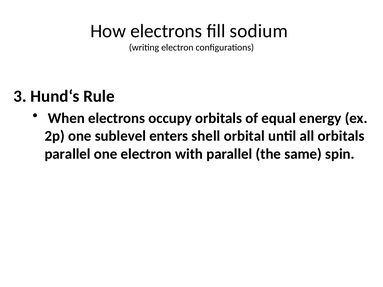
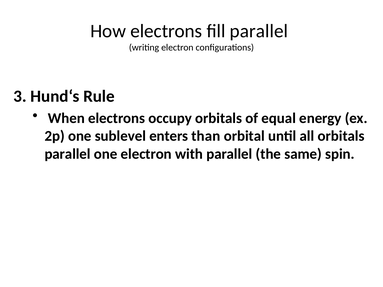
fill sodium: sodium -> parallel
shell: shell -> than
